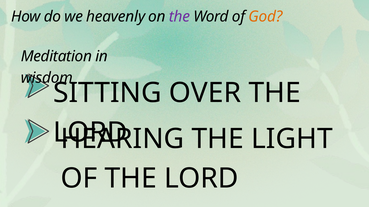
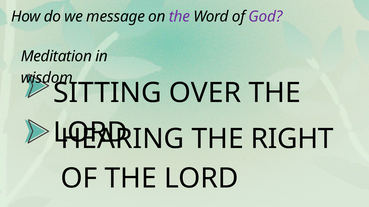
heavenly: heavenly -> message
God colour: orange -> purple
LIGHT: LIGHT -> RIGHT
